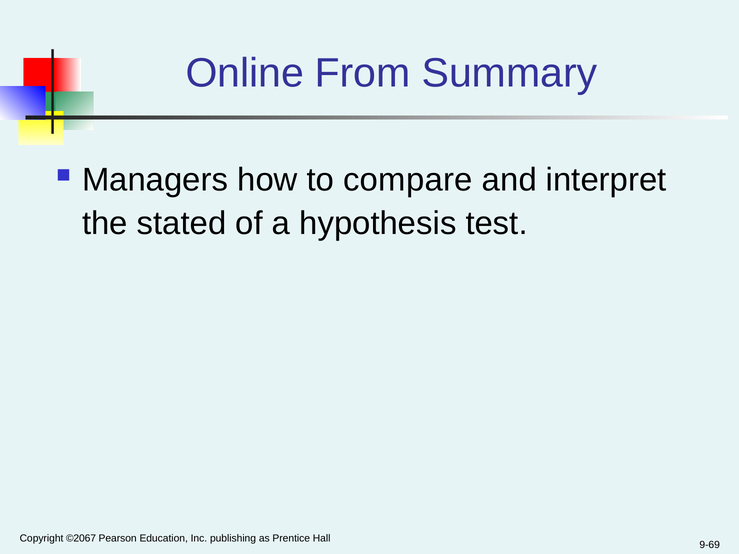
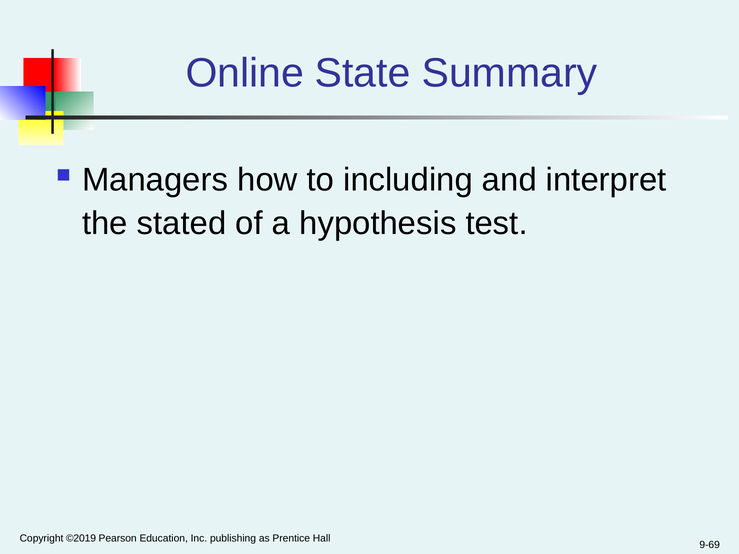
From: From -> State
compare: compare -> including
©2067: ©2067 -> ©2019
